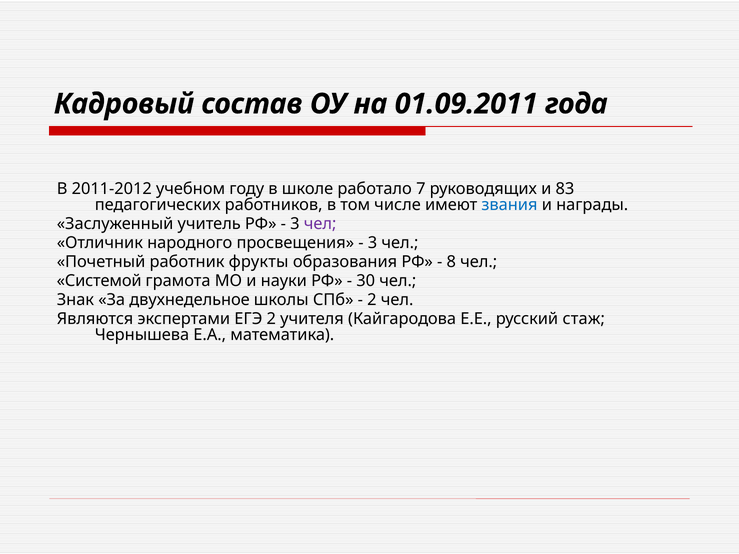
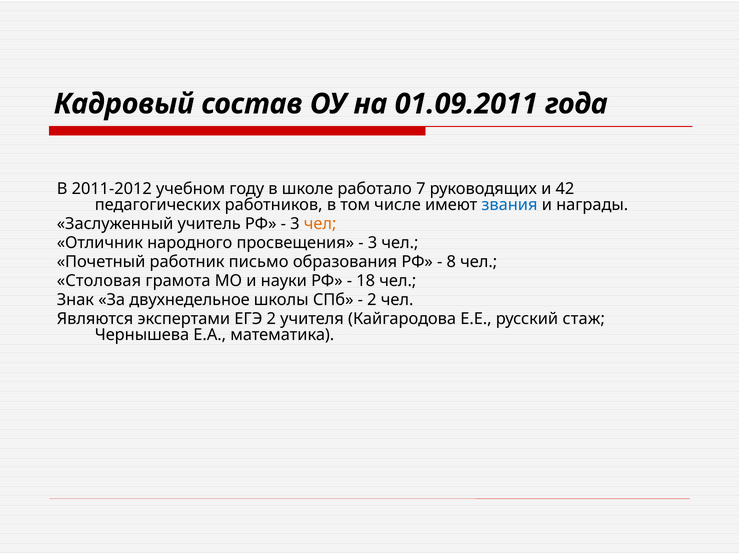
83: 83 -> 42
чел at (320, 224) colour: purple -> orange
фрукты: фрукты -> письмо
Системой: Системой -> Столовая
30: 30 -> 18
